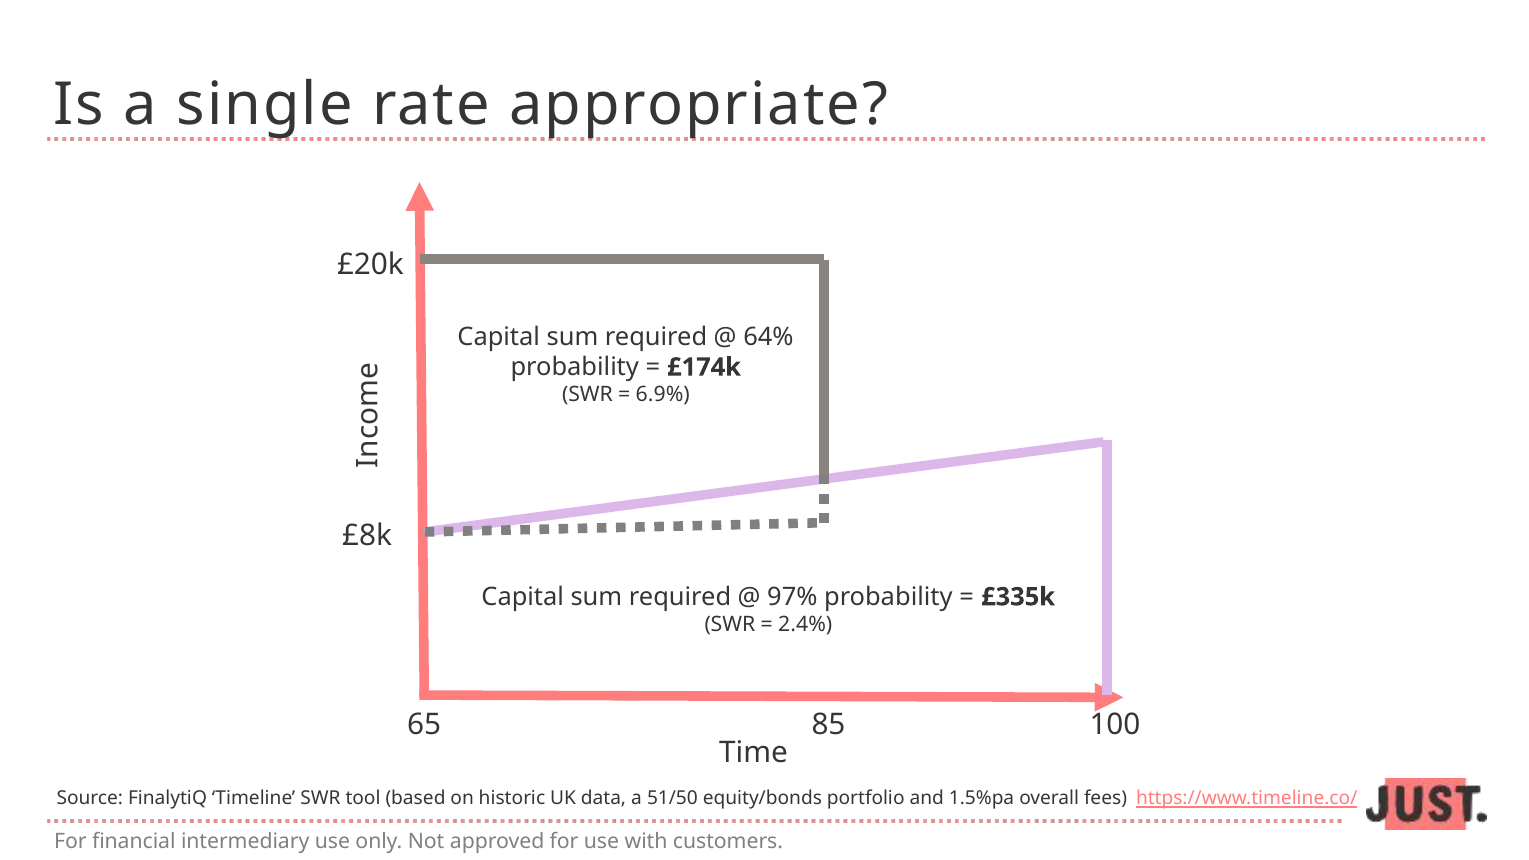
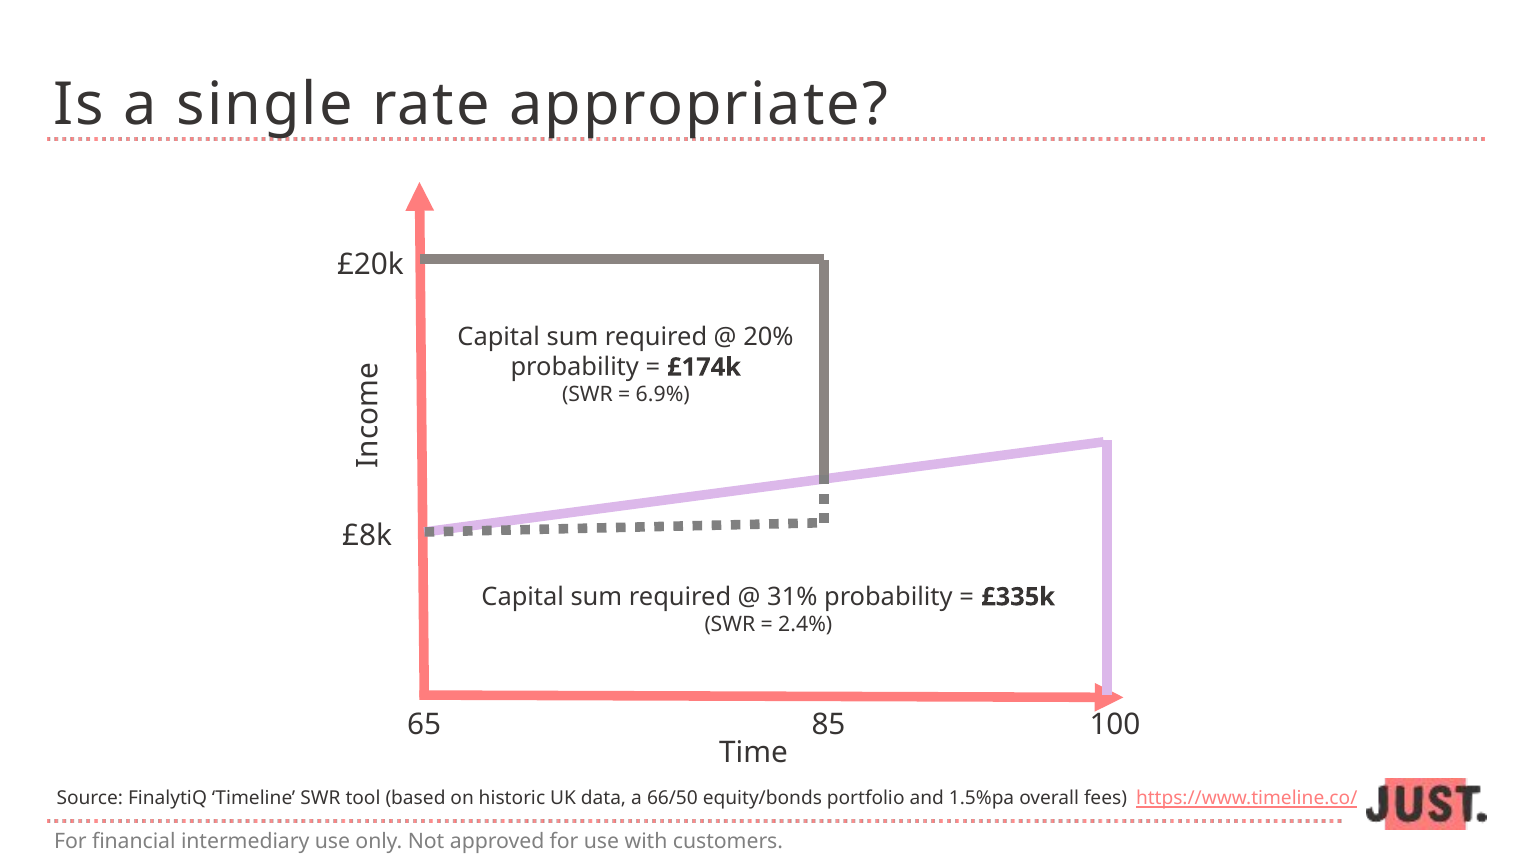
64%: 64% -> 20%
97%: 97% -> 31%
51/50: 51/50 -> 66/50
